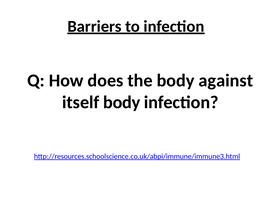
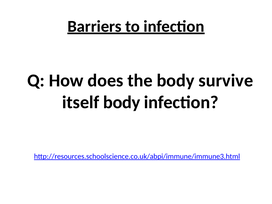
against: against -> survive
